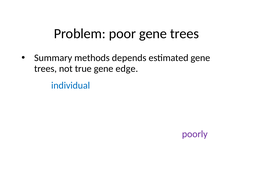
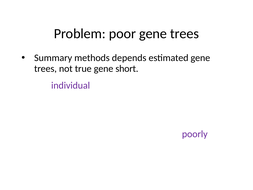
edge: edge -> short
individual colour: blue -> purple
96-taxon: 96-taxon -> 15-taxon
